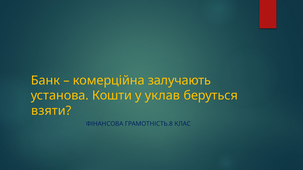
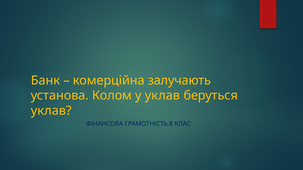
Кошти: Кошти -> Колом
взяти at (51, 111): взяти -> уклав
